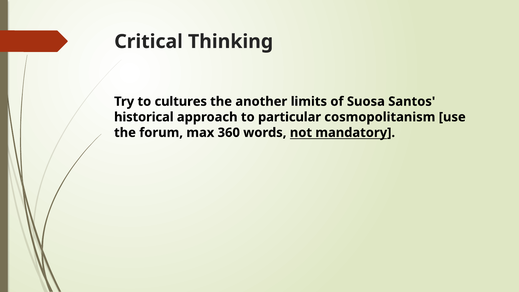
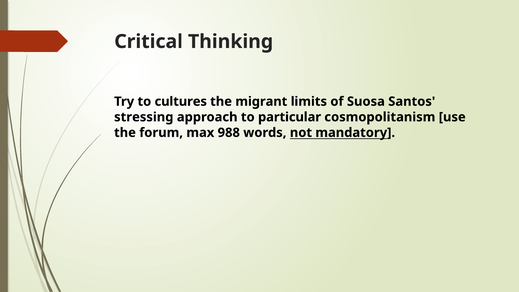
another: another -> migrant
historical: historical -> stressing
360: 360 -> 988
